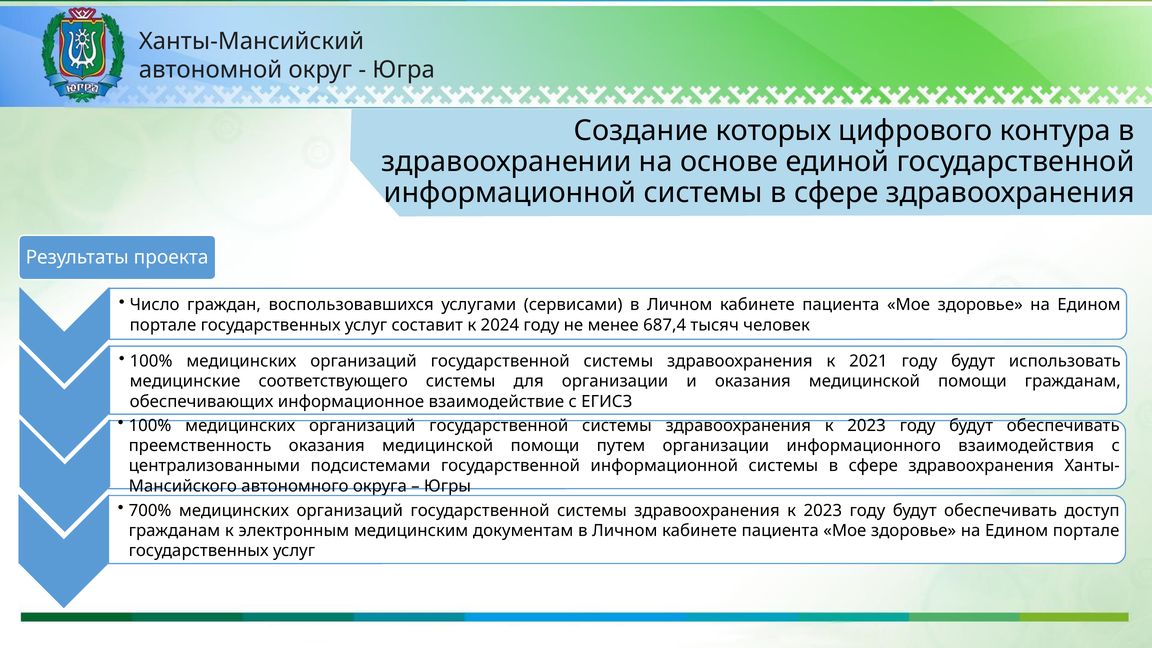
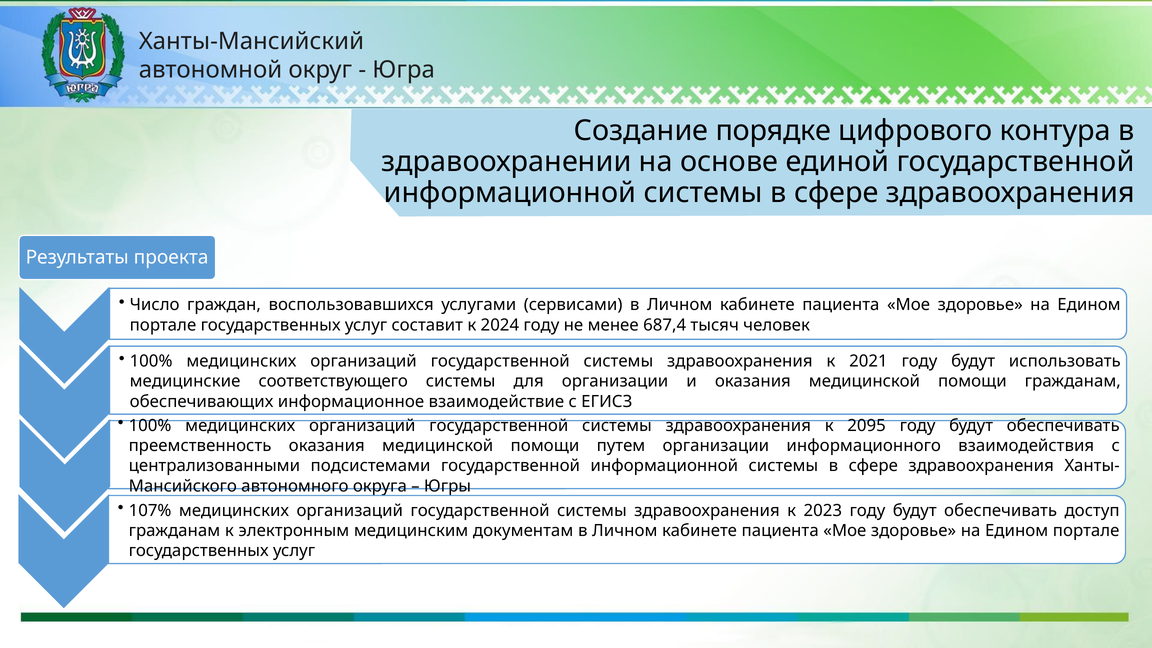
которых: которых -> порядке
2023 at (867, 426): 2023 -> 2095
700%: 700% -> 107%
